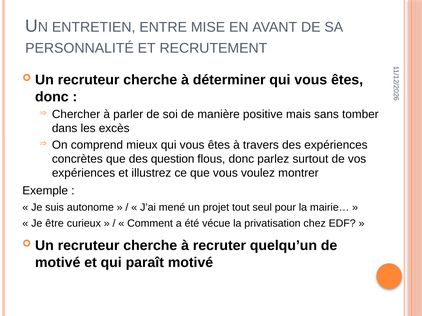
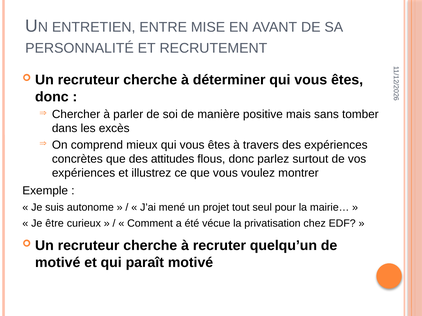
question: question -> attitudes
